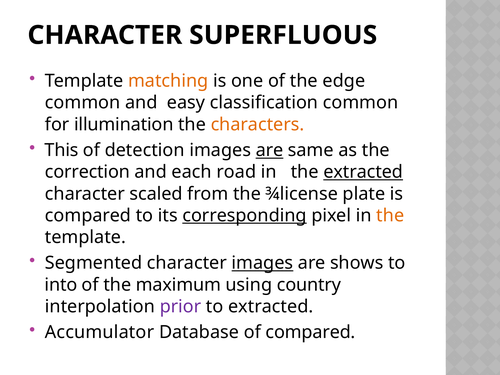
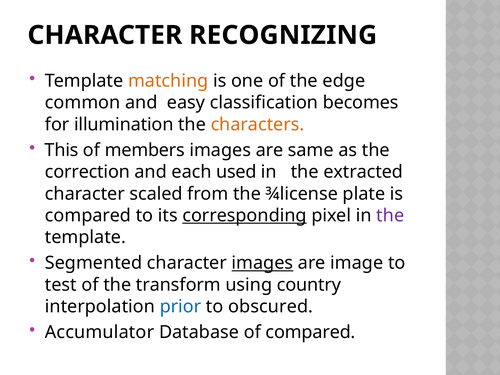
SUPERFLUOUS: SUPERFLUOUS -> RECOGNIZING
classification common: common -> becomes
detection: detection -> members
are at (270, 150) underline: present -> none
road: road -> used
extracted at (363, 172) underline: present -> none
the at (390, 215) colour: orange -> purple
shows: shows -> image
into: into -> test
maximum: maximum -> transform
prior colour: purple -> blue
to extracted: extracted -> obscured
